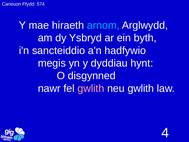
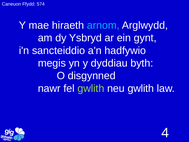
byth: byth -> gynt
hynt: hynt -> byth
gwlith at (91, 88) colour: pink -> light green
